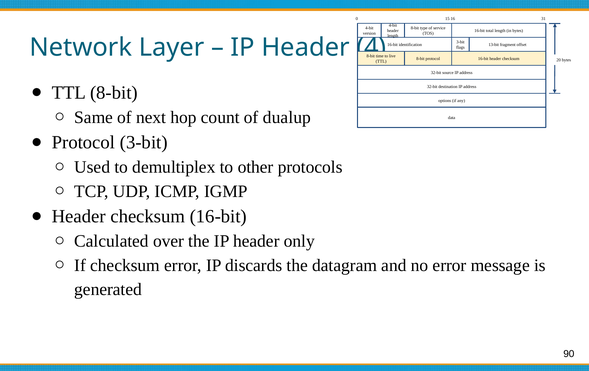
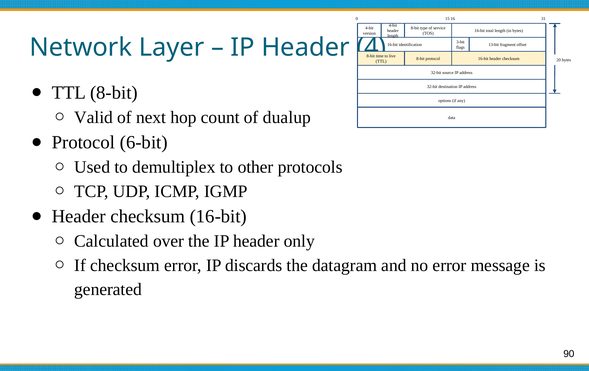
Same: Same -> Valid
Protocol 3-bit: 3-bit -> 6-bit
